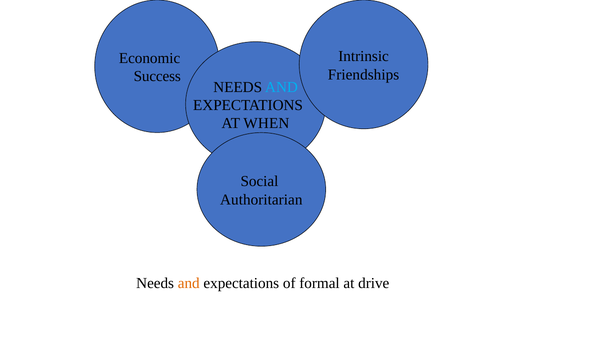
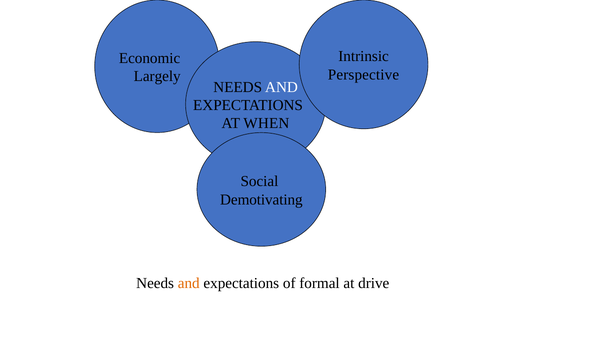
Friendships: Friendships -> Perspective
Success: Success -> Largely
AND at (281, 87) colour: light blue -> white
Authoritarian: Authoritarian -> Demotivating
